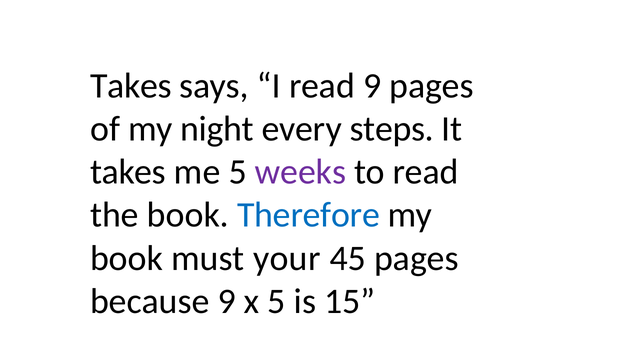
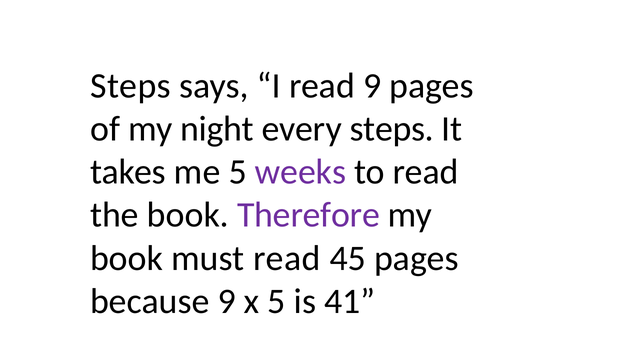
Takes at (131, 86): Takes -> Steps
Therefore colour: blue -> purple
must your: your -> read
15: 15 -> 41
